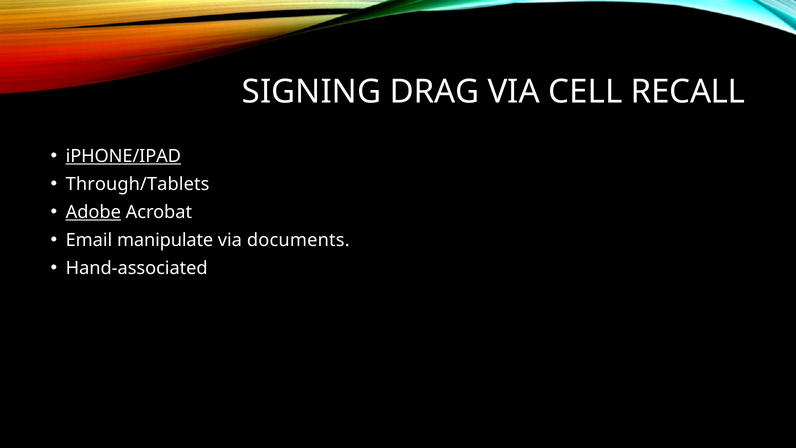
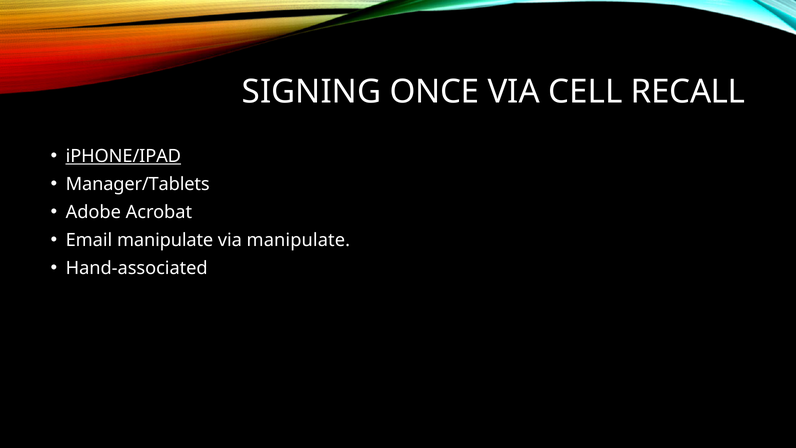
DRAG: DRAG -> ONCE
Through/Tablets: Through/Tablets -> Manager/Tablets
Adobe underline: present -> none
via documents: documents -> manipulate
